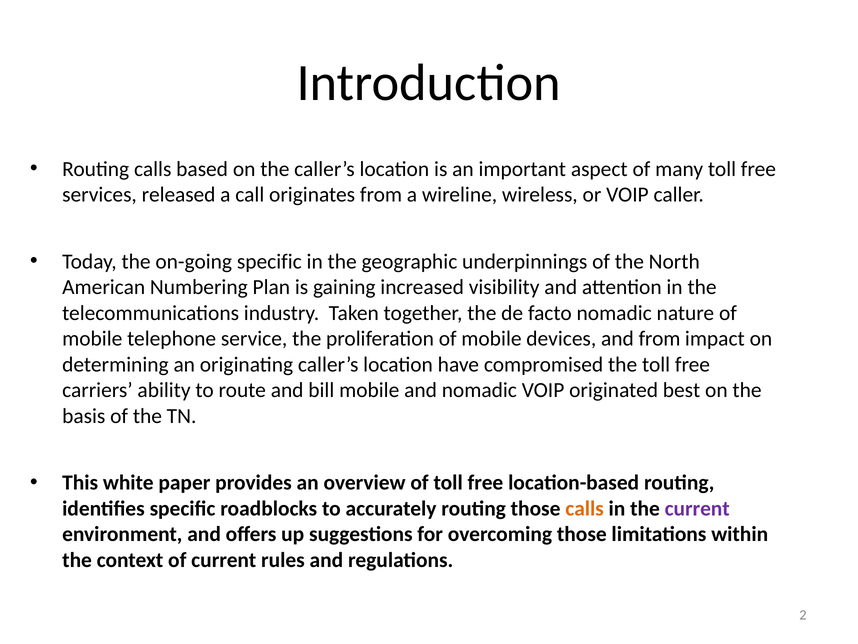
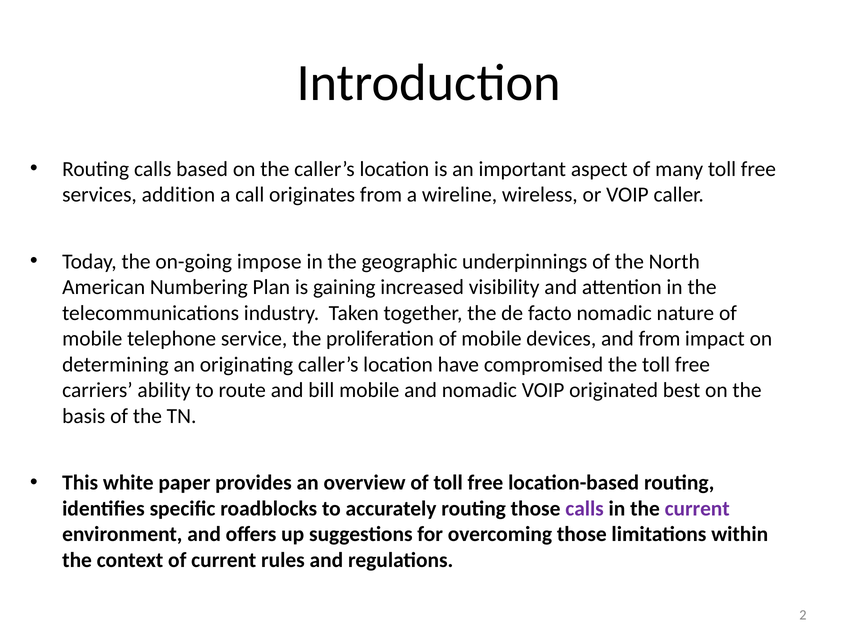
released: released -> addition
on-going specific: specific -> impose
calls at (585, 508) colour: orange -> purple
